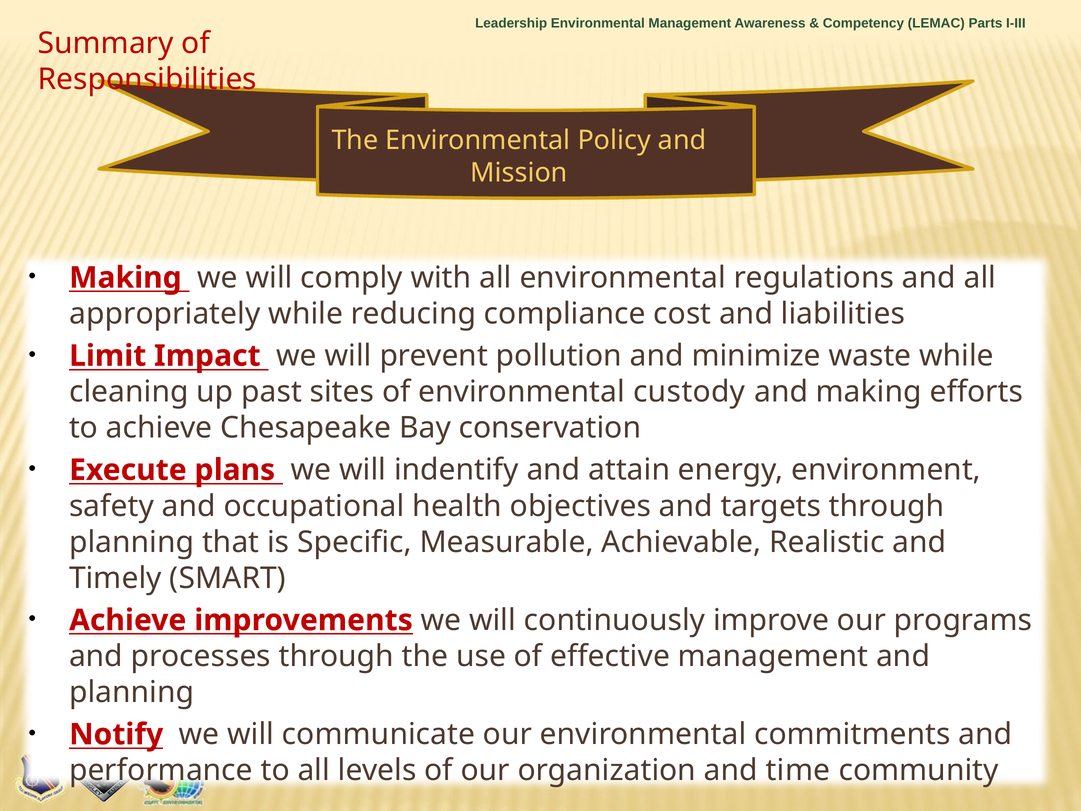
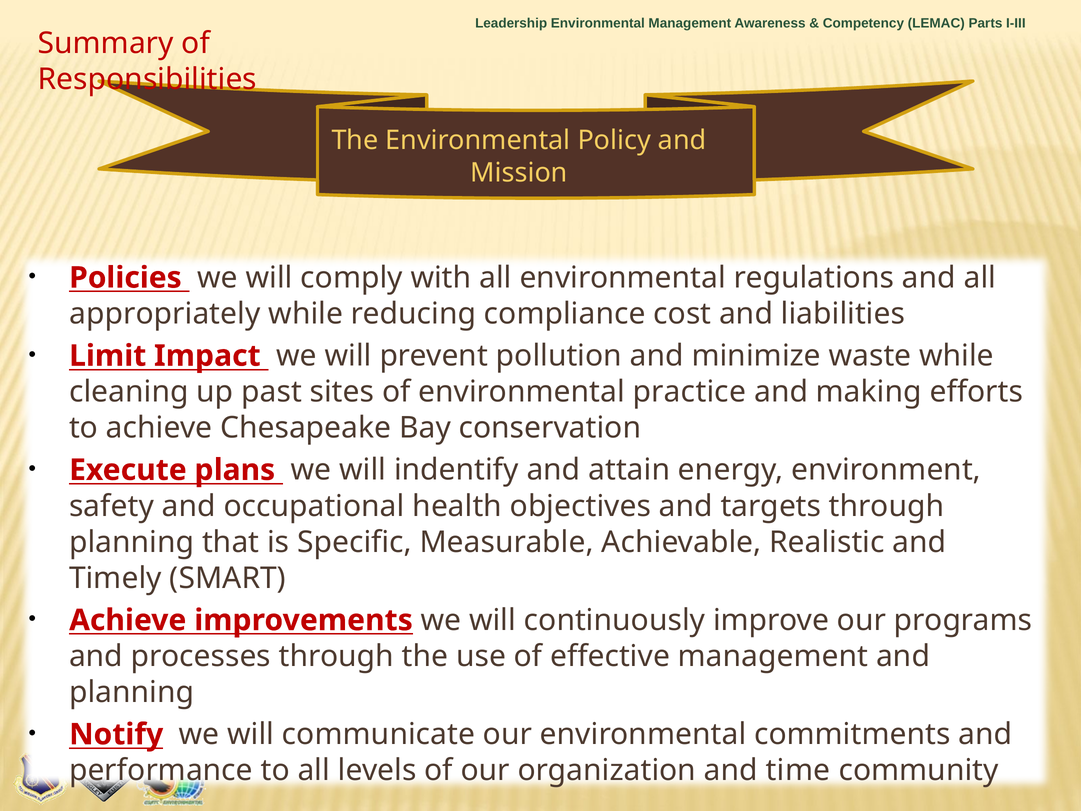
Making at (125, 278): Making -> Policies
custody: custody -> practice
